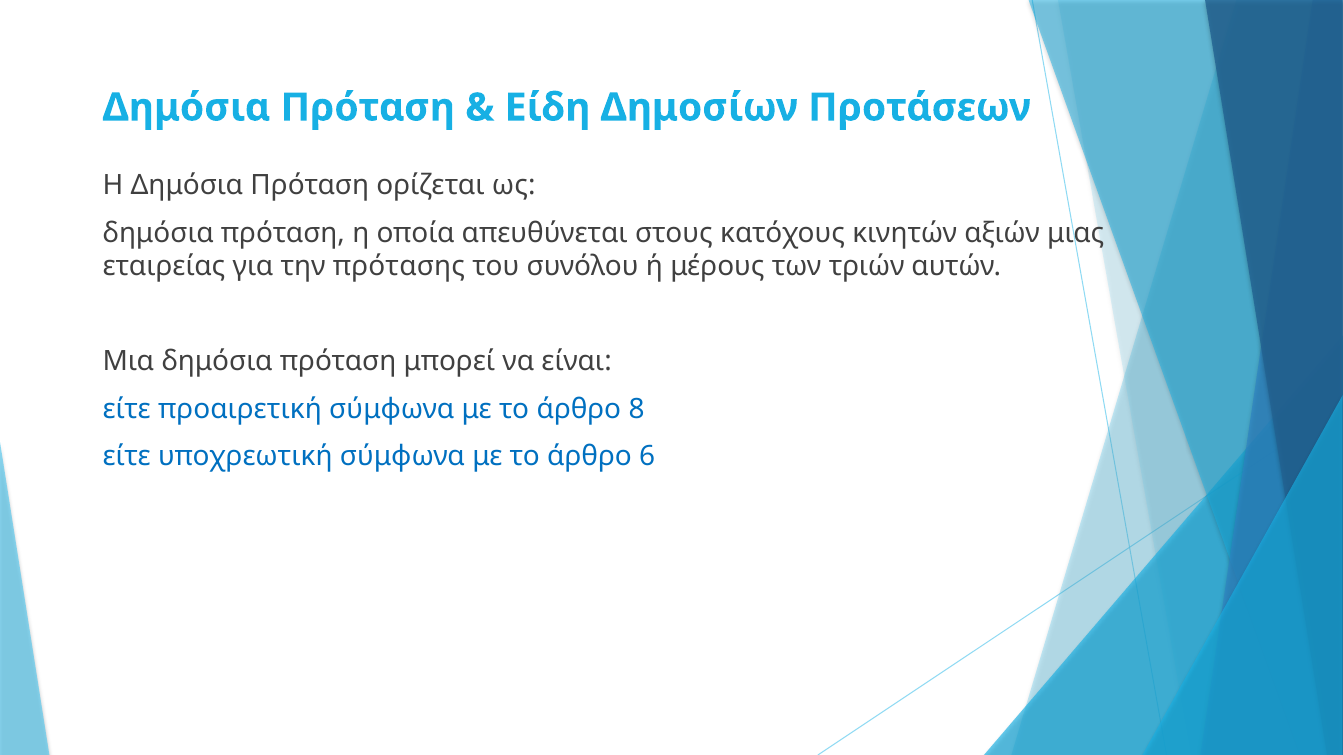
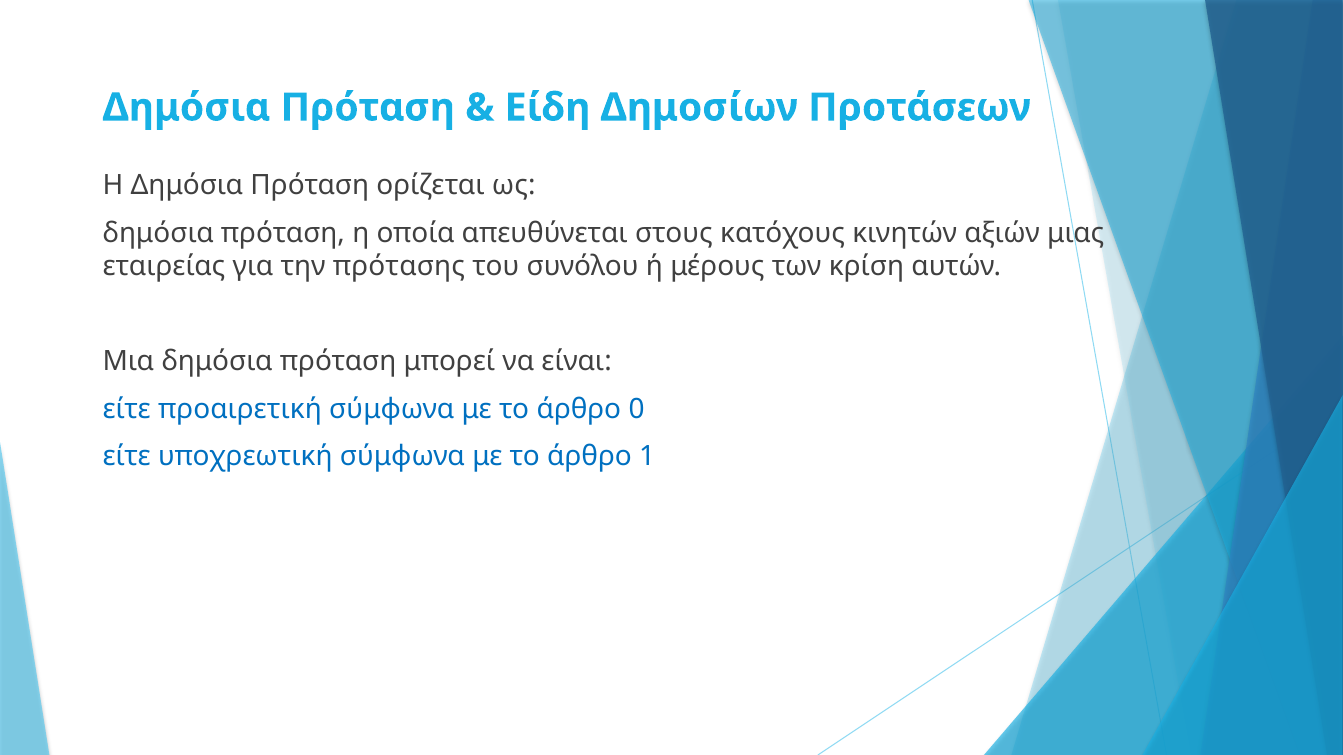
τριών: τριών -> κρίση
8: 8 -> 0
6: 6 -> 1
